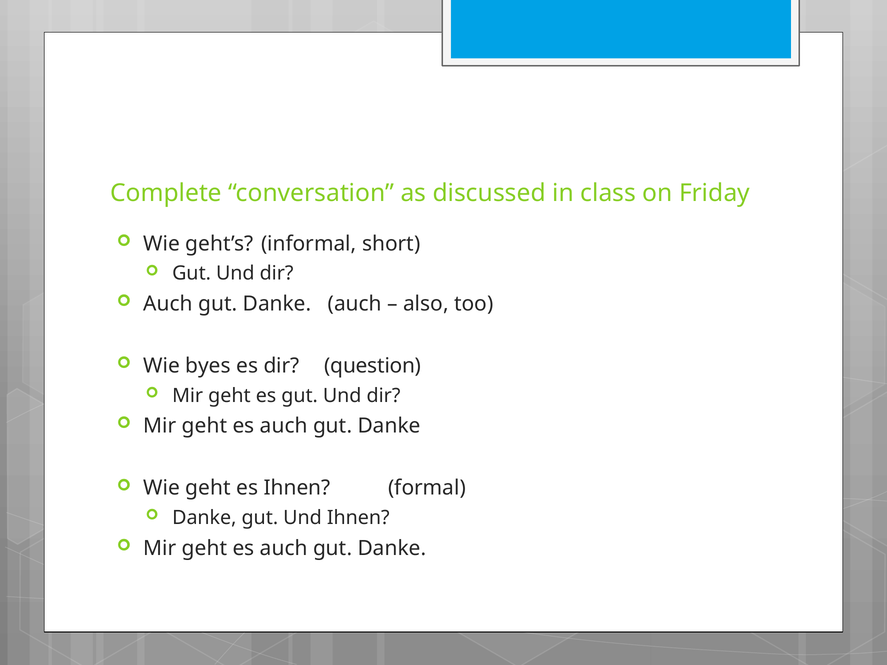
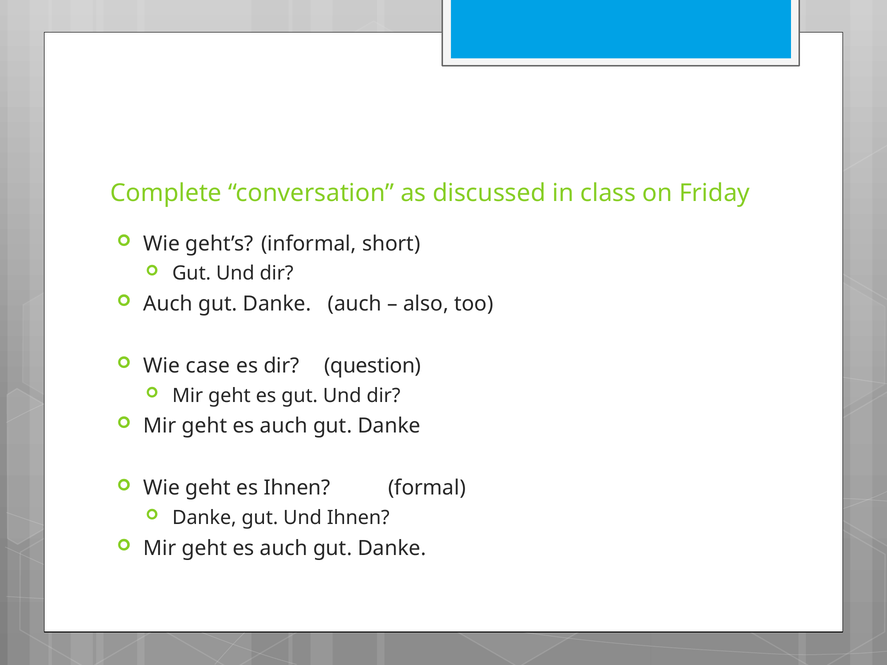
byes: byes -> case
